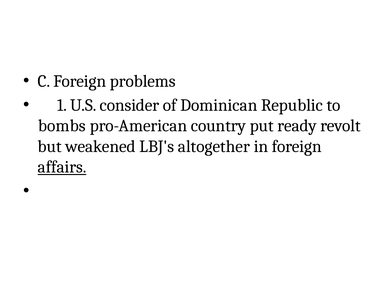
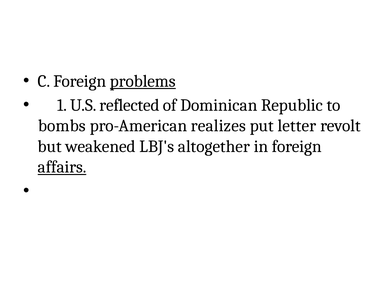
problems underline: none -> present
consider: consider -> reflected
country: country -> realizes
ready: ready -> letter
